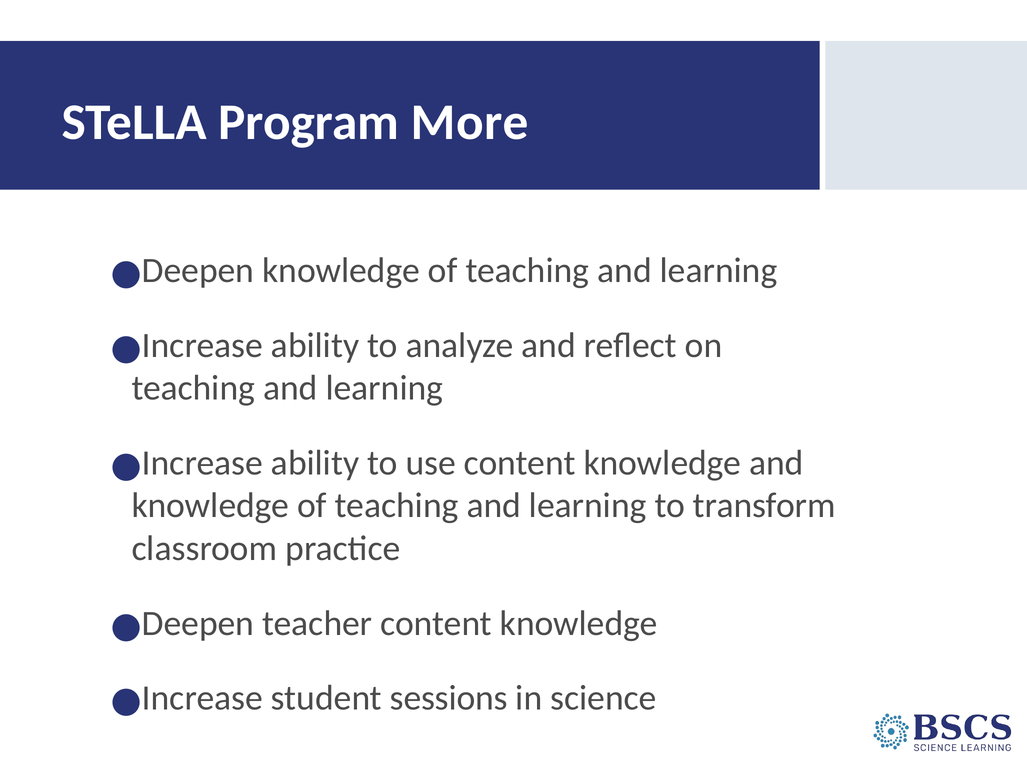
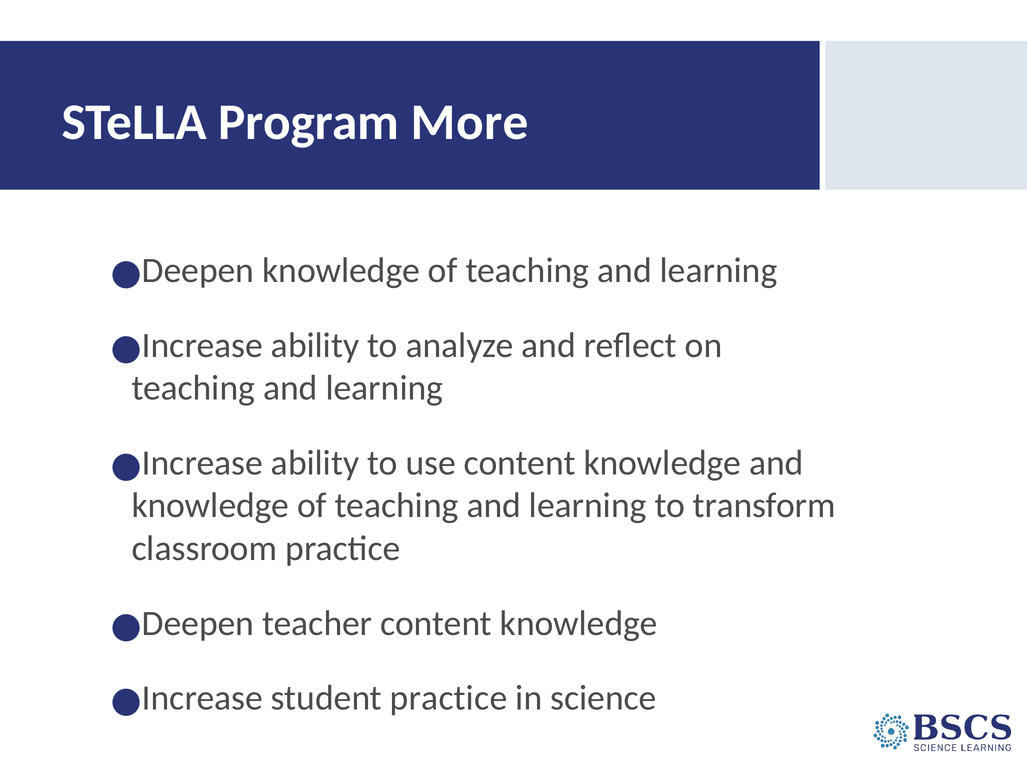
student sessions: sessions -> practice
